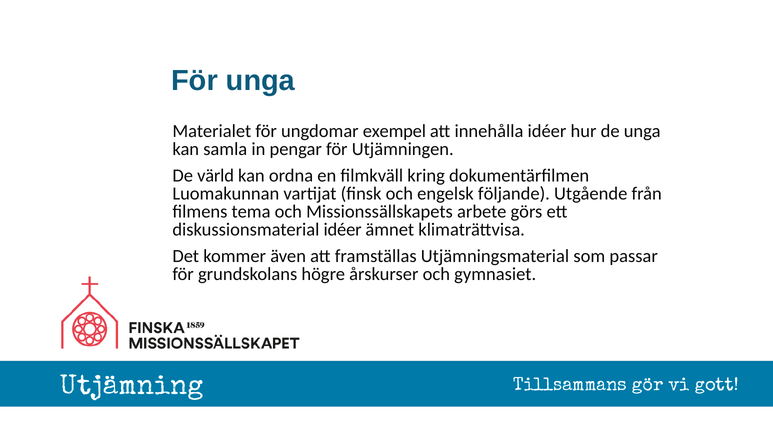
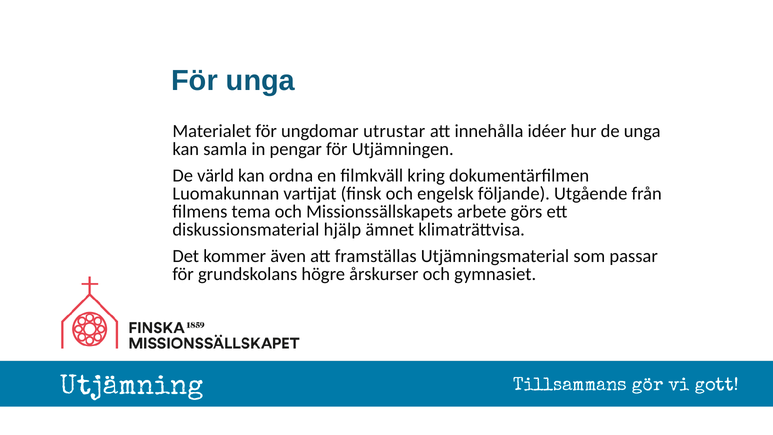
exempel: exempel -> utrustar
diskussionsmaterial idéer: idéer -> hjälp
